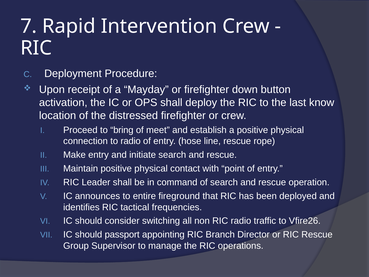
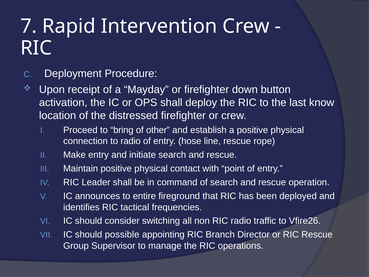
meet: meet -> other
passport: passport -> possible
